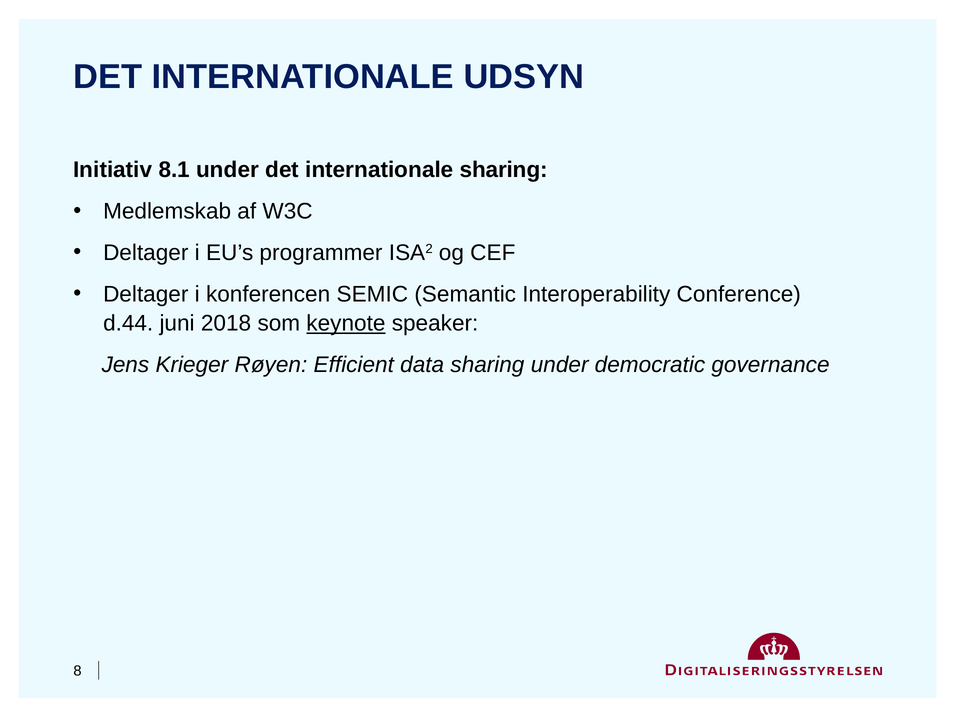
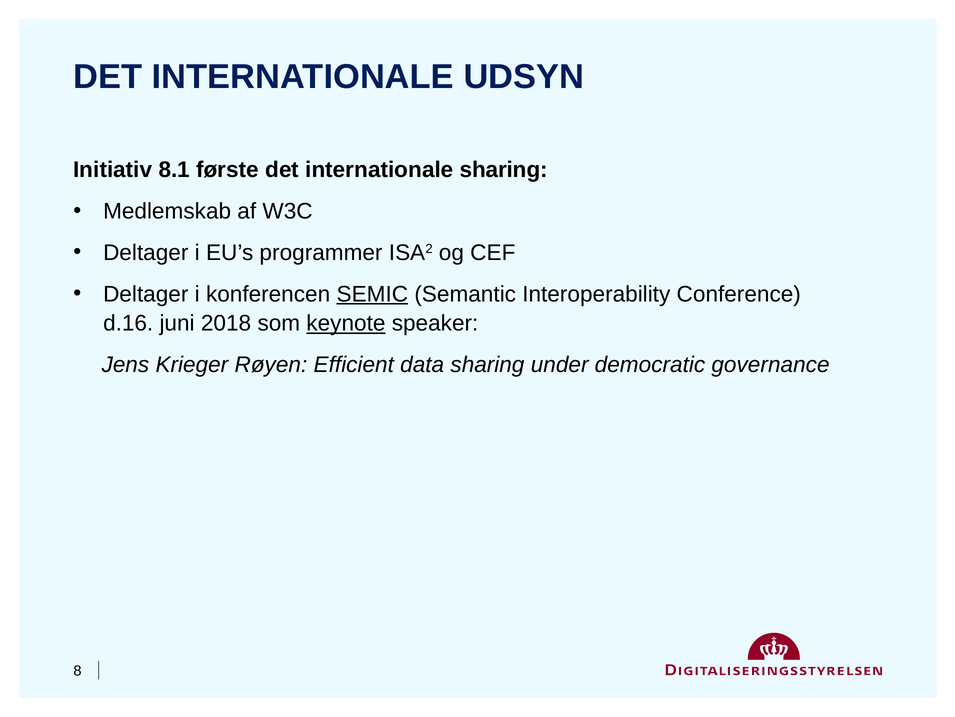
8.1 under: under -> første
SEMIC underline: none -> present
d.44: d.44 -> d.16
